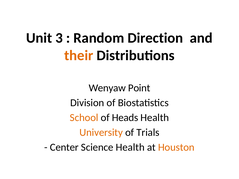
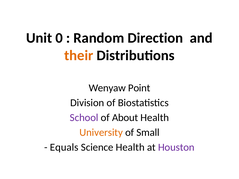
3: 3 -> 0
School colour: orange -> purple
Heads: Heads -> About
Trials: Trials -> Small
Center: Center -> Equals
Houston colour: orange -> purple
